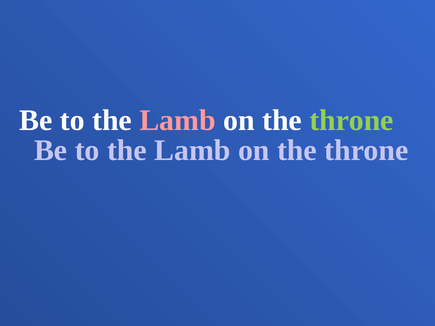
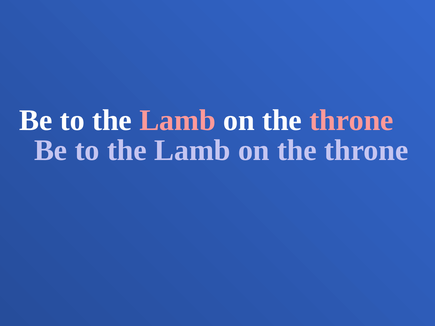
throne at (351, 120) colour: light green -> pink
